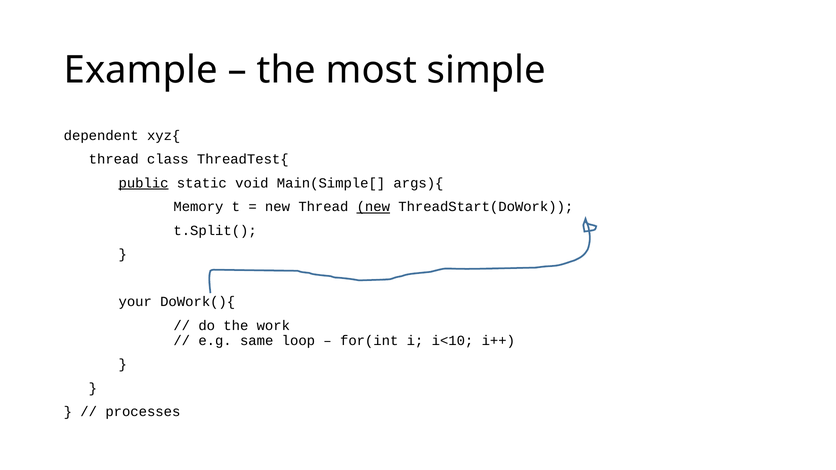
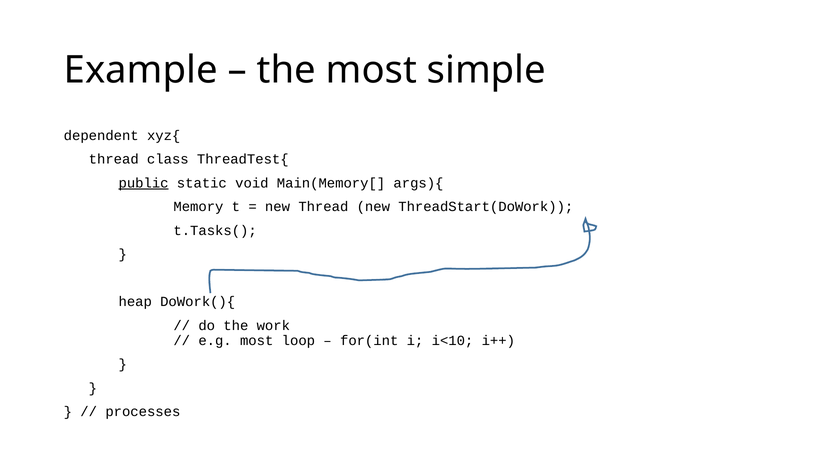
Main(Simple[: Main(Simple[ -> Main(Memory[
new at (373, 207) underline: present -> none
t.Split(: t.Split( -> t.Tasks(
your: your -> heap
e.g same: same -> most
